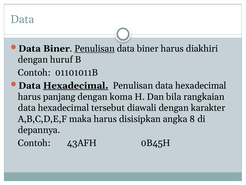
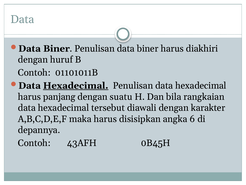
Penulisan at (95, 48) underline: present -> none
koma: koma -> suatu
8: 8 -> 6
